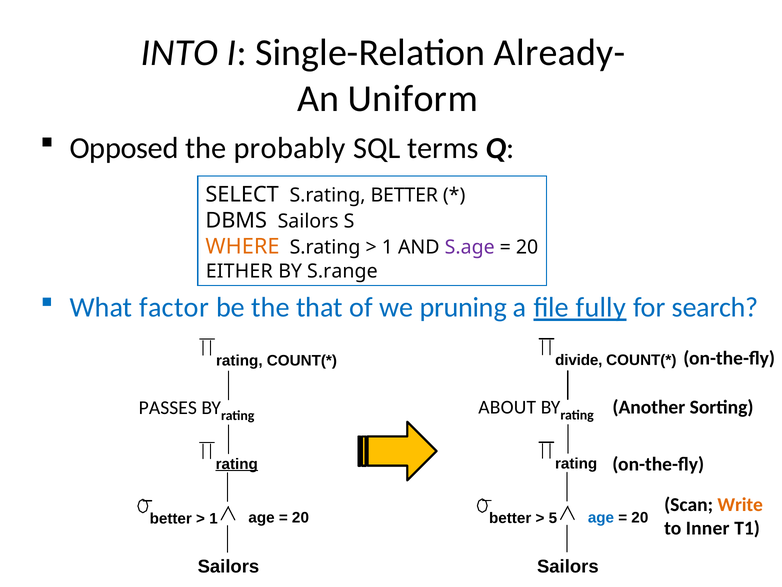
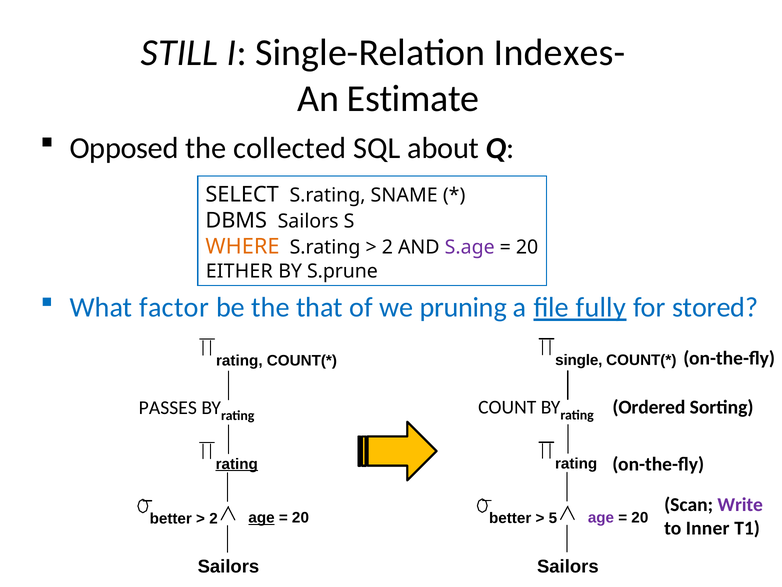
INTO: INTO -> STILL
Already-: Already- -> Indexes-
Uniform: Uniform -> Estimate
probably: probably -> collected
terms: terms -> about
S.rating BETTER: BETTER -> SNAME
1 at (387, 247): 1 -> 2
S.range: S.range -> S.prune
search: search -> stored
divide: divide -> single
Another: Another -> Ordered
ABOUT: ABOUT -> COUNT
Write colour: orange -> purple
age at (601, 517) colour: blue -> purple
age at (262, 517) underline: none -> present
1 at (214, 518): 1 -> 2
